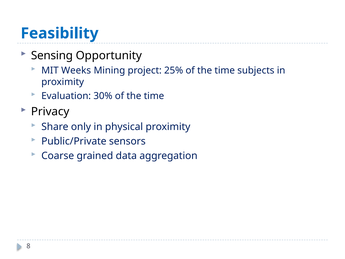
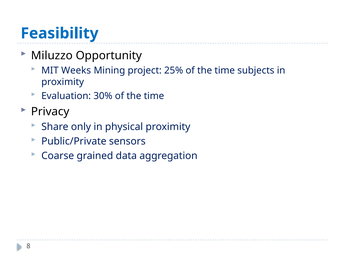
Sensing: Sensing -> Miluzzo
